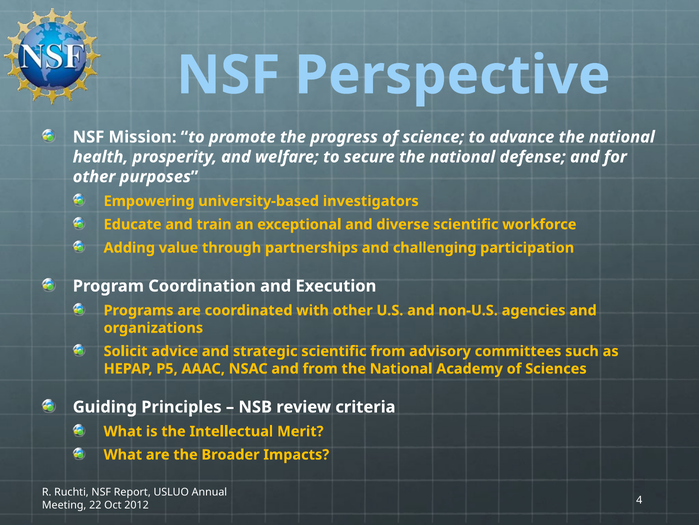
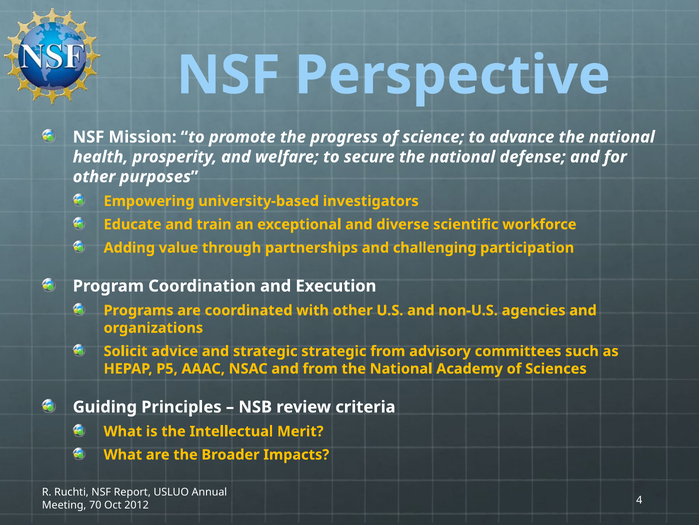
strategic scientific: scientific -> strategic
22: 22 -> 70
